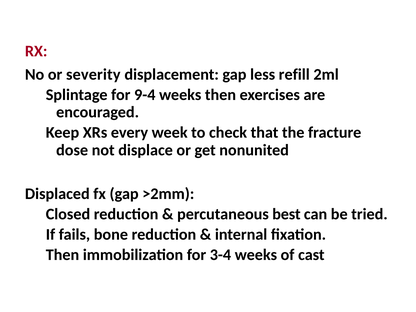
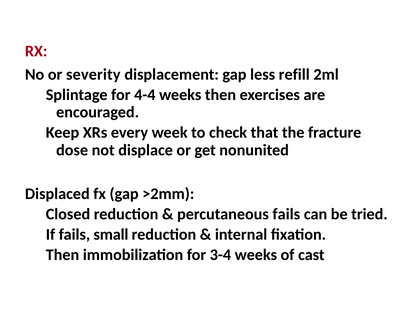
9-4: 9-4 -> 4-4
percutaneous best: best -> fails
bone: bone -> small
